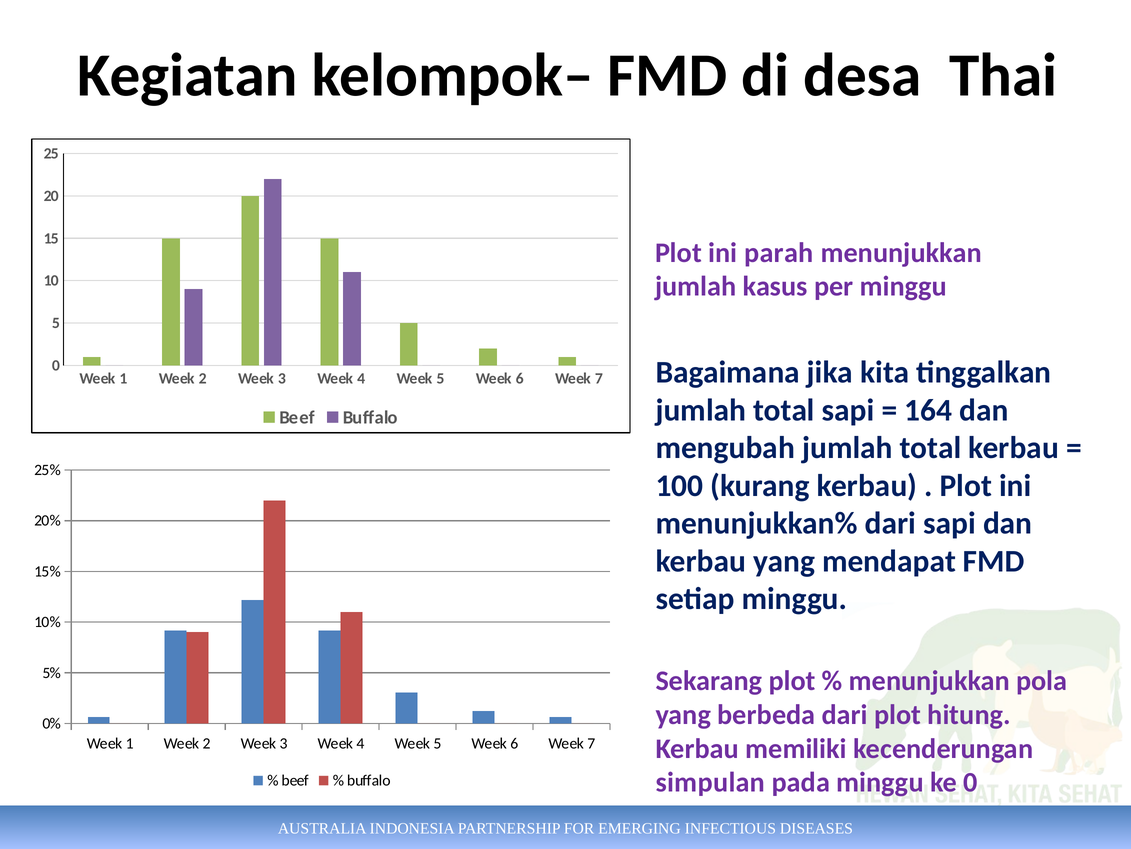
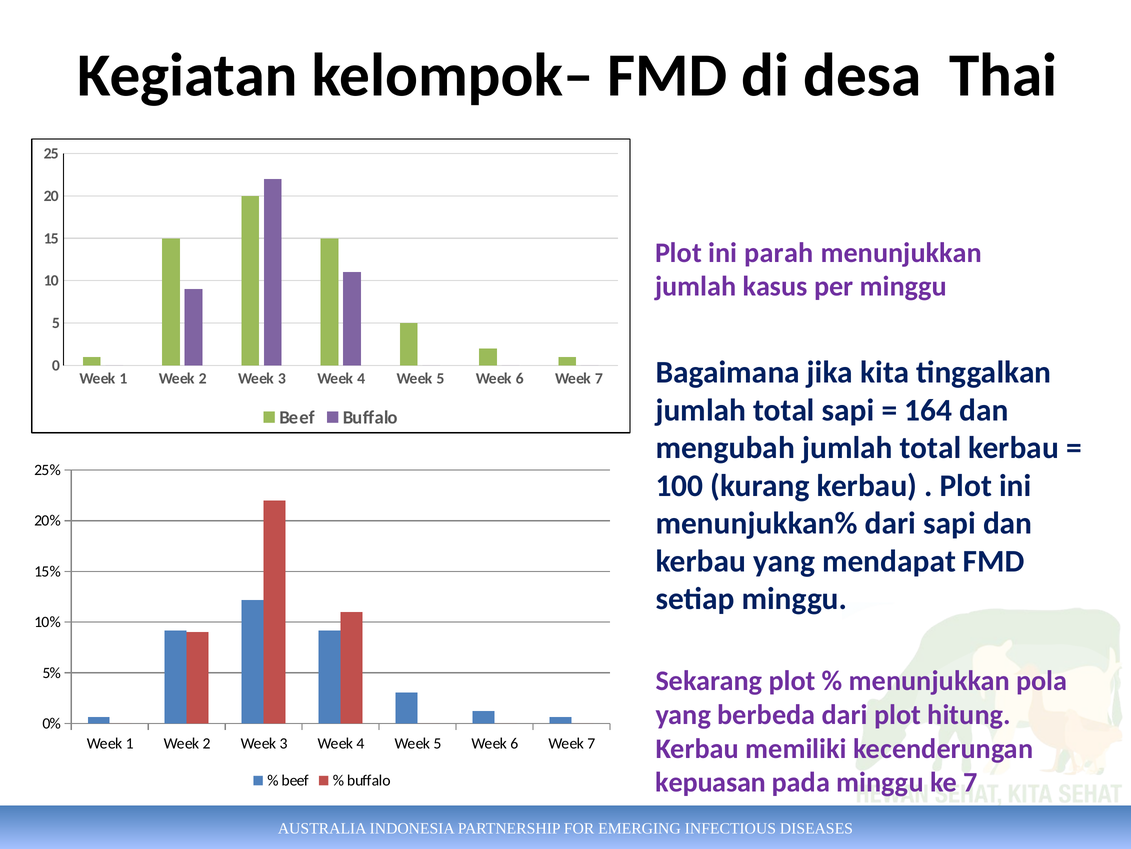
simpulan: simpulan -> kepuasan
ke 0: 0 -> 7
